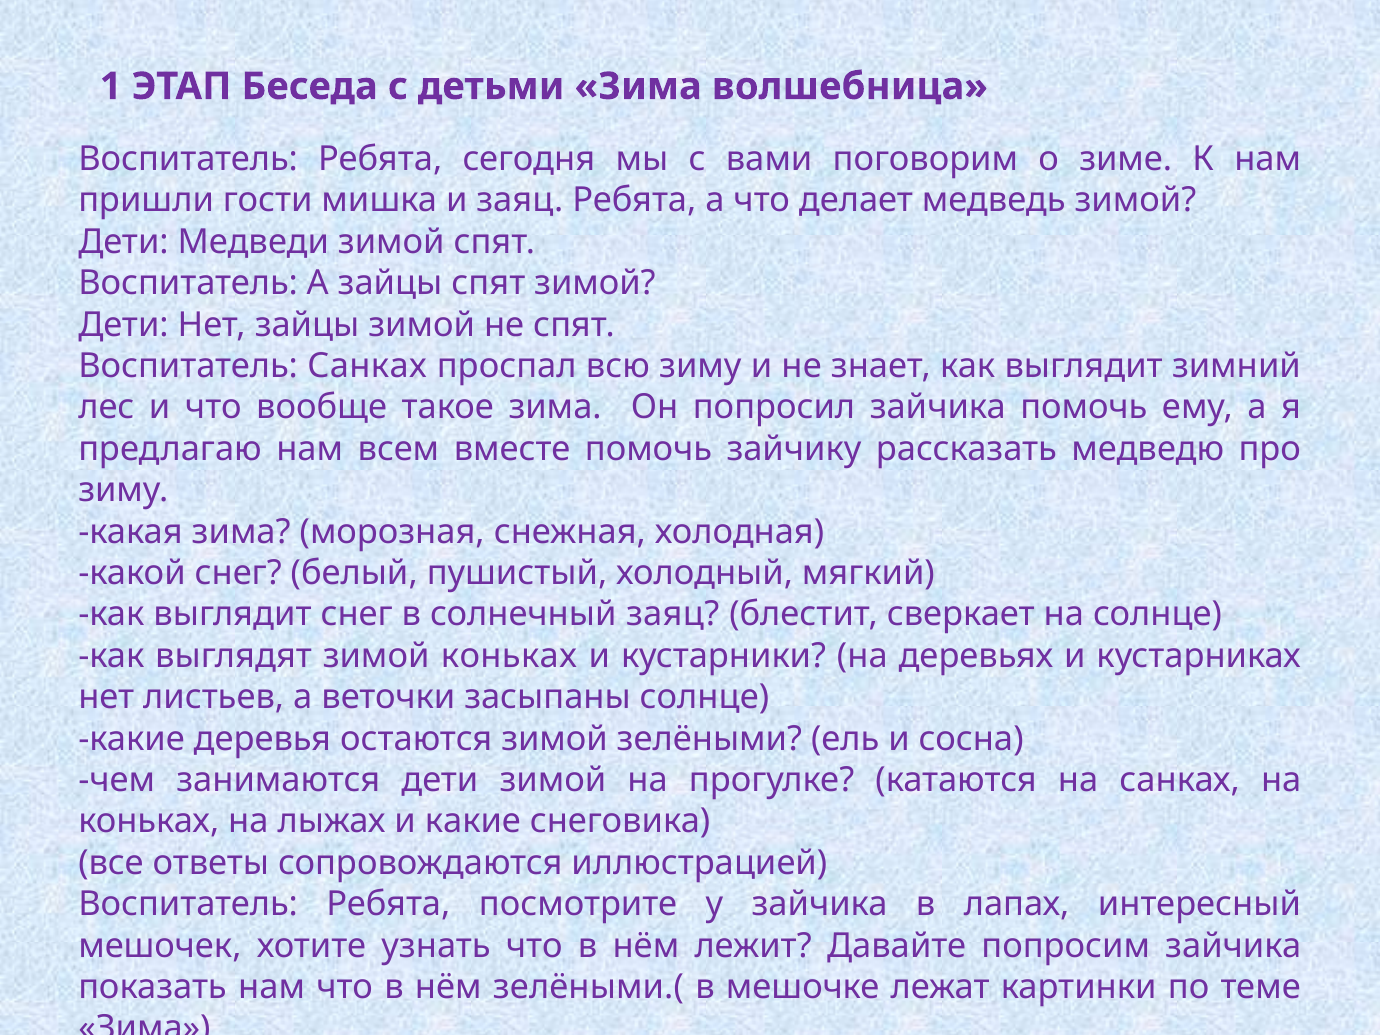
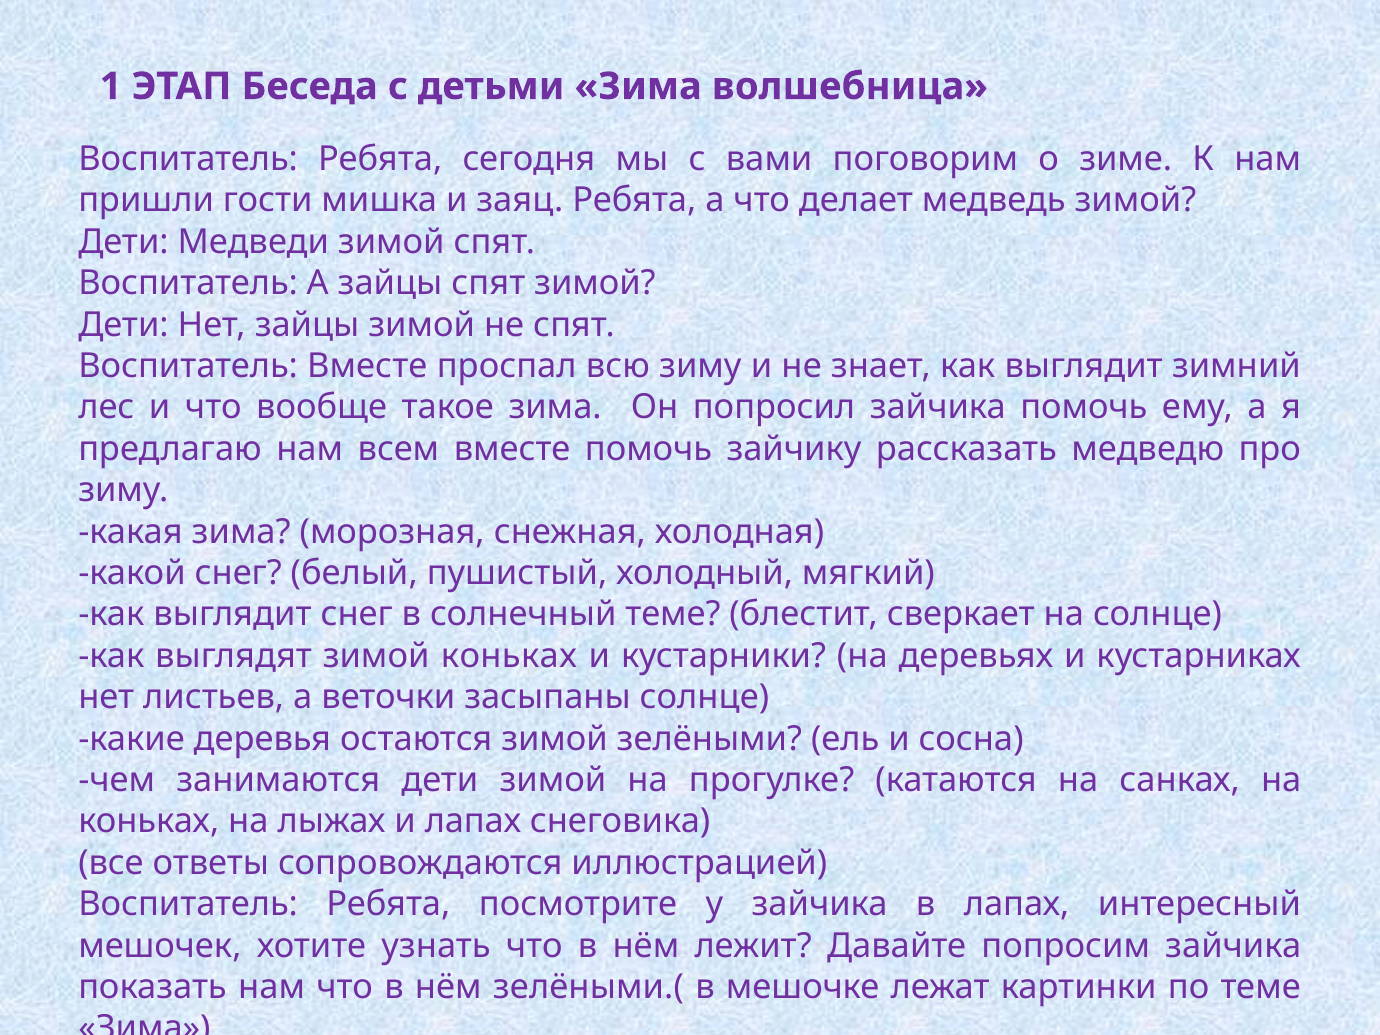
Воспитатель Санках: Санках -> Вместе
солнечный заяц: заяц -> теме
и какие: какие -> лапах
